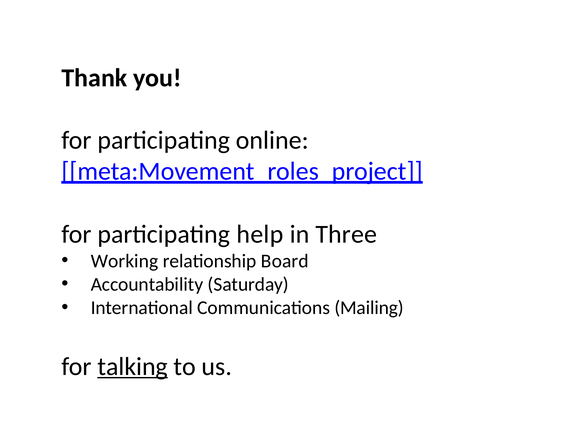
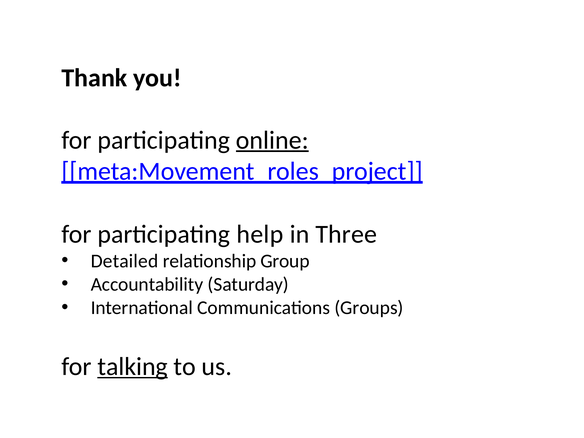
online underline: none -> present
Working: Working -> Detailed
Board: Board -> Group
Mailing: Mailing -> Groups
